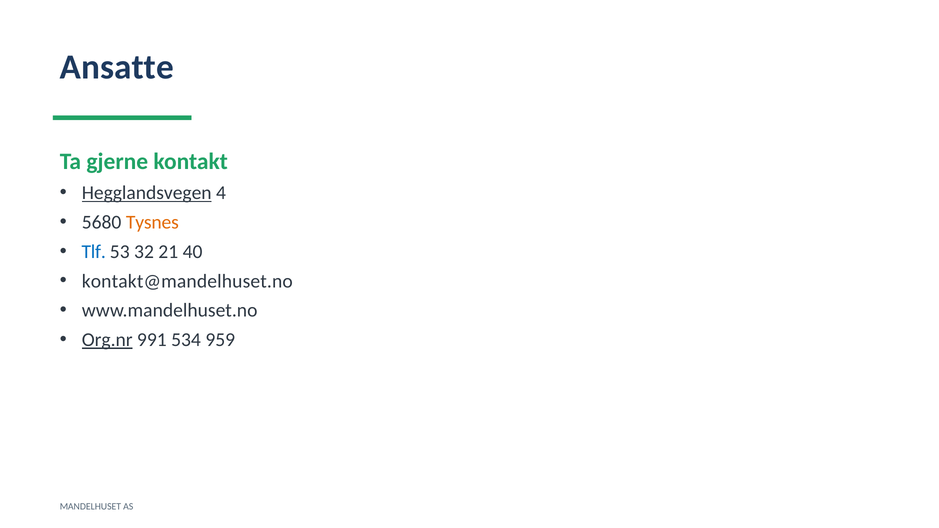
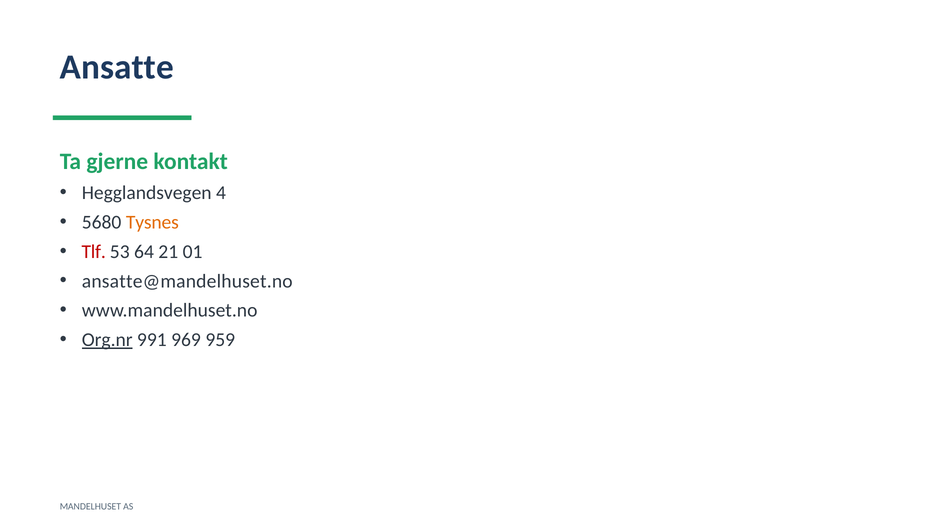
Hegglandsvegen underline: present -> none
Tlf colour: blue -> red
32: 32 -> 64
40: 40 -> 01
kontakt@mandelhuset.no: kontakt@mandelhuset.no -> ansatte@mandelhuset.no
534: 534 -> 969
